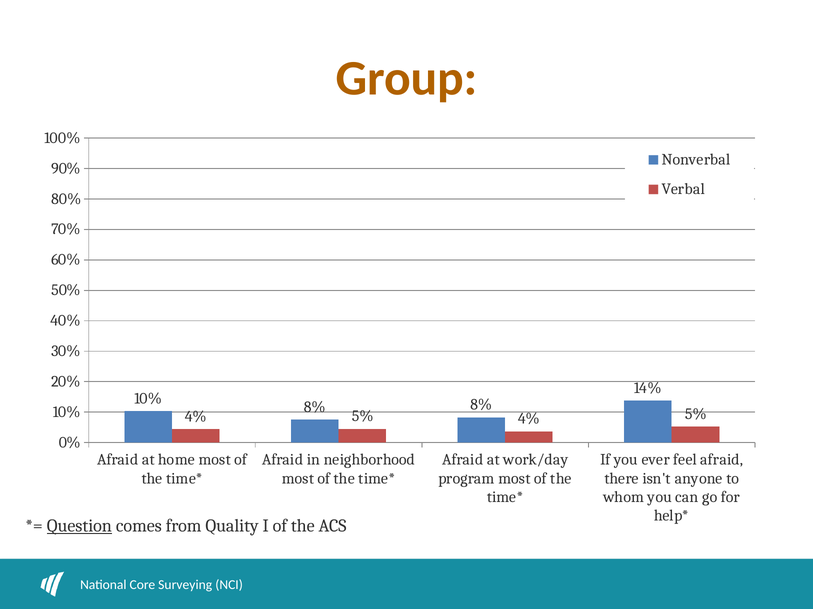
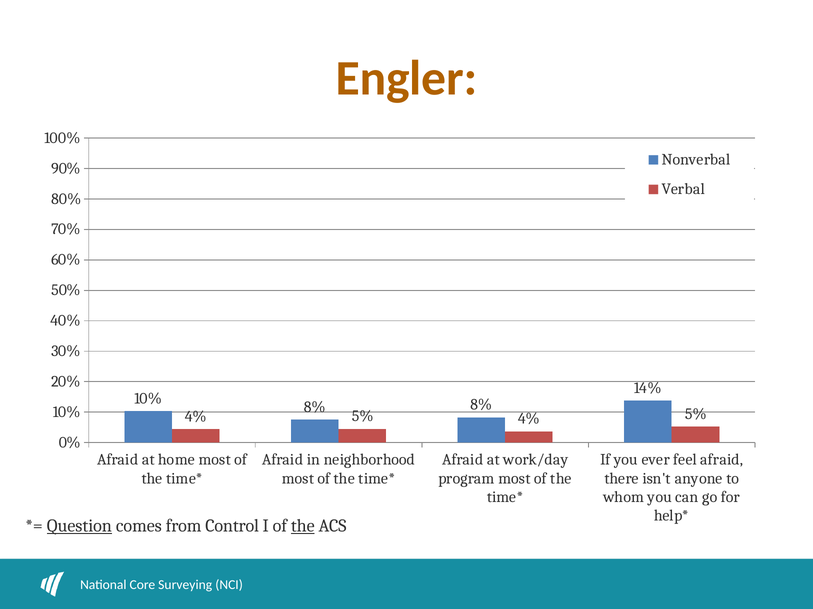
Group: Group -> Engler
Quality: Quality -> Control
the at (303, 526) underline: none -> present
